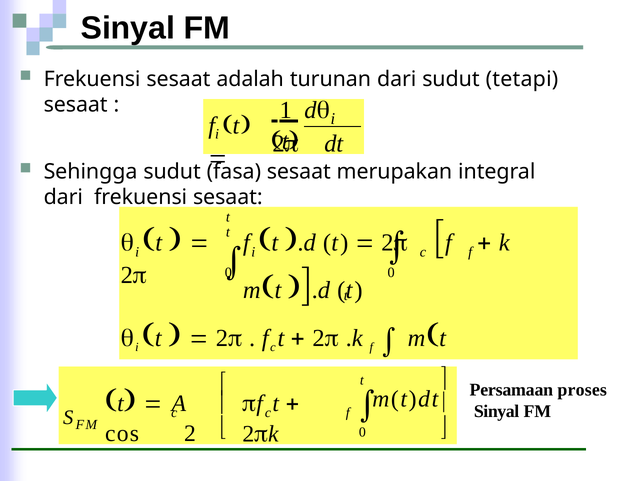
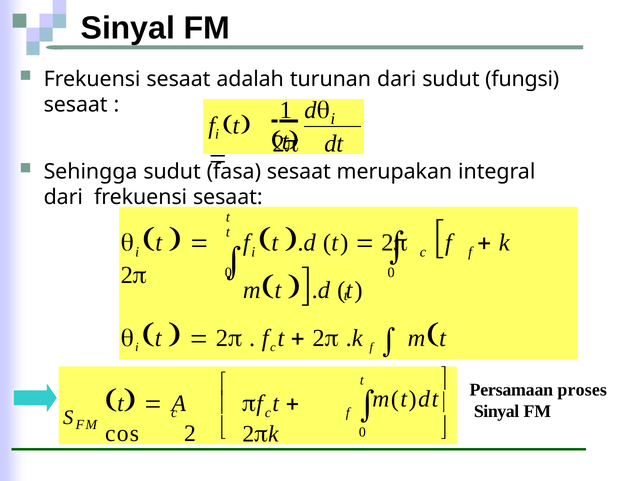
tetapi: tetapi -> fungsi
